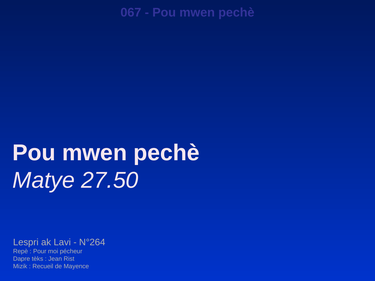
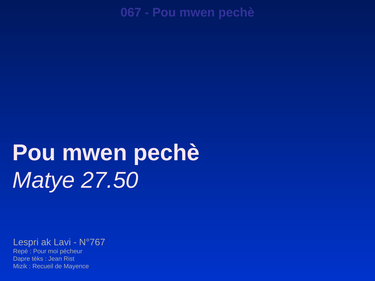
N°264: N°264 -> N°767
